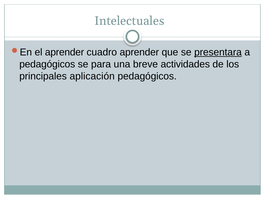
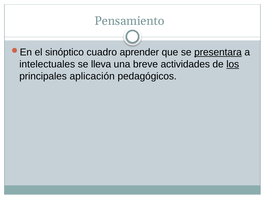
Intelectuales: Intelectuales -> Pensamiento
el aprender: aprender -> sinóptico
pedagógicos at (47, 64): pedagógicos -> intelectuales
para: para -> lleva
los underline: none -> present
